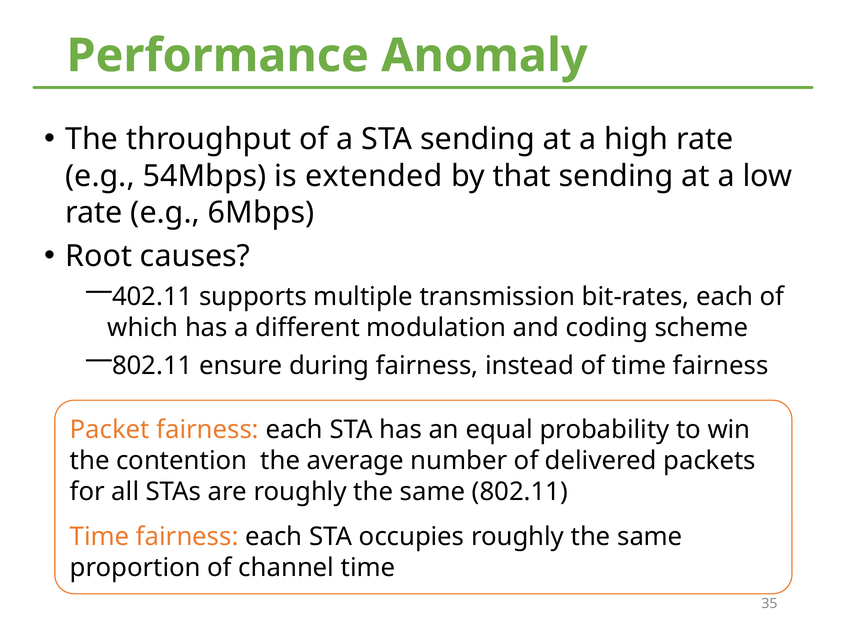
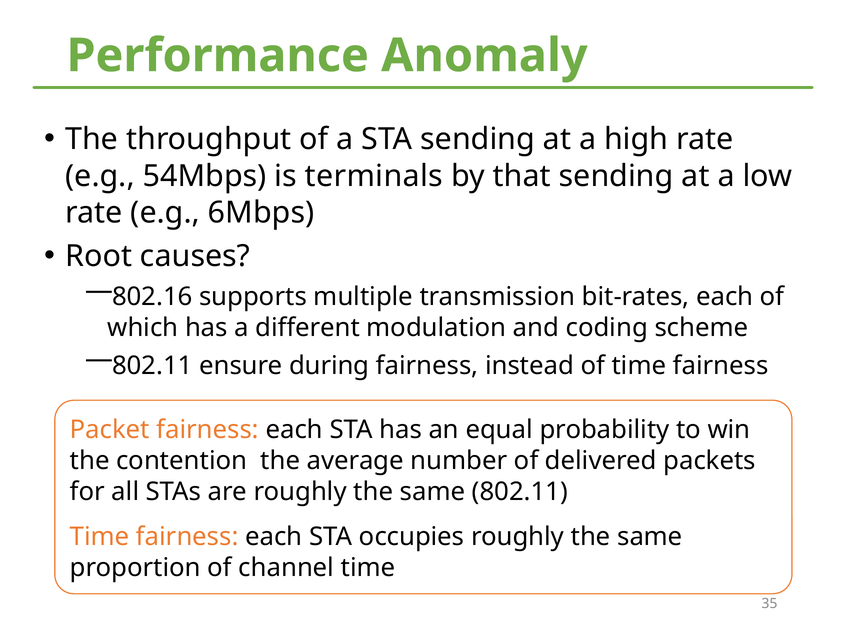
extended: extended -> terminals
402.11: 402.11 -> 802.16
